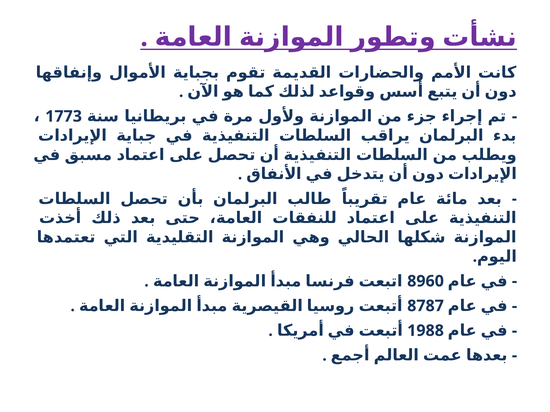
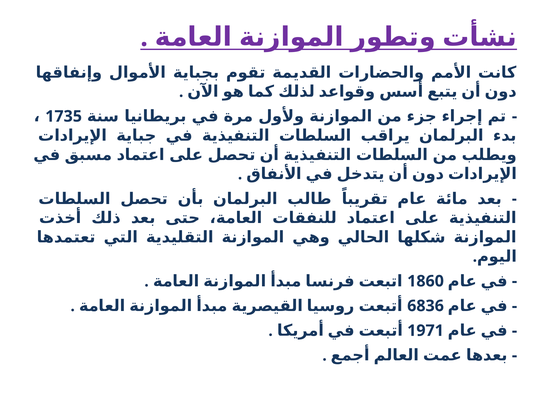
1773: 1773 -> 1735
8960: 8960 -> 1860
8787: 8787 -> 6836
1988: 1988 -> 1971
